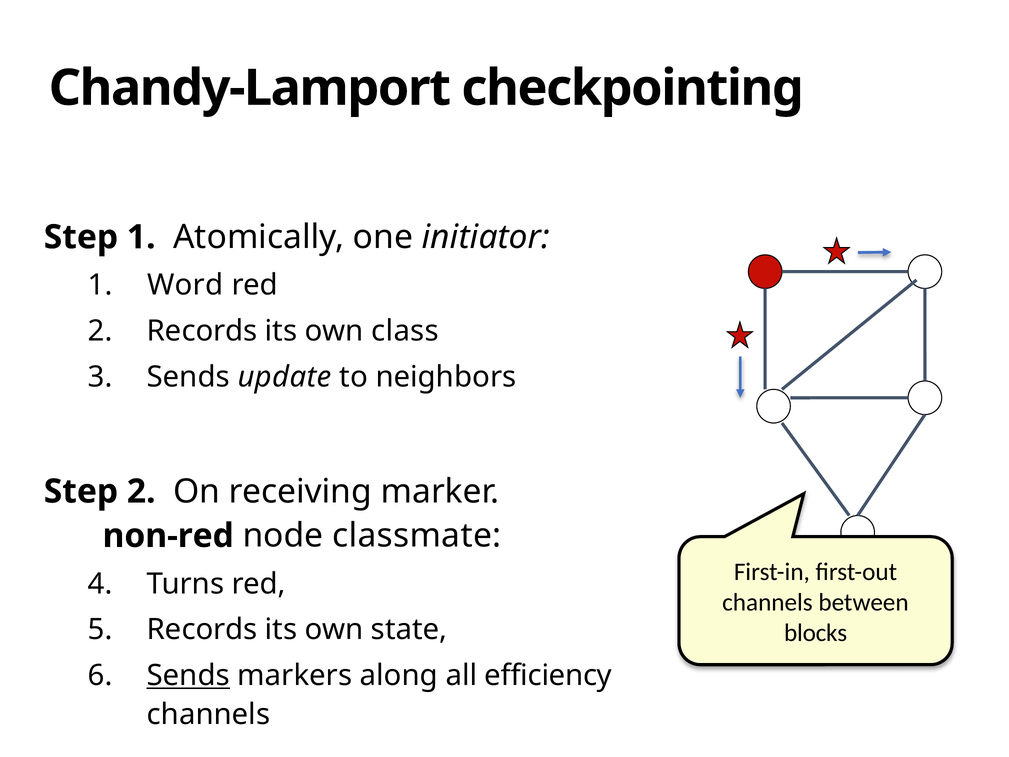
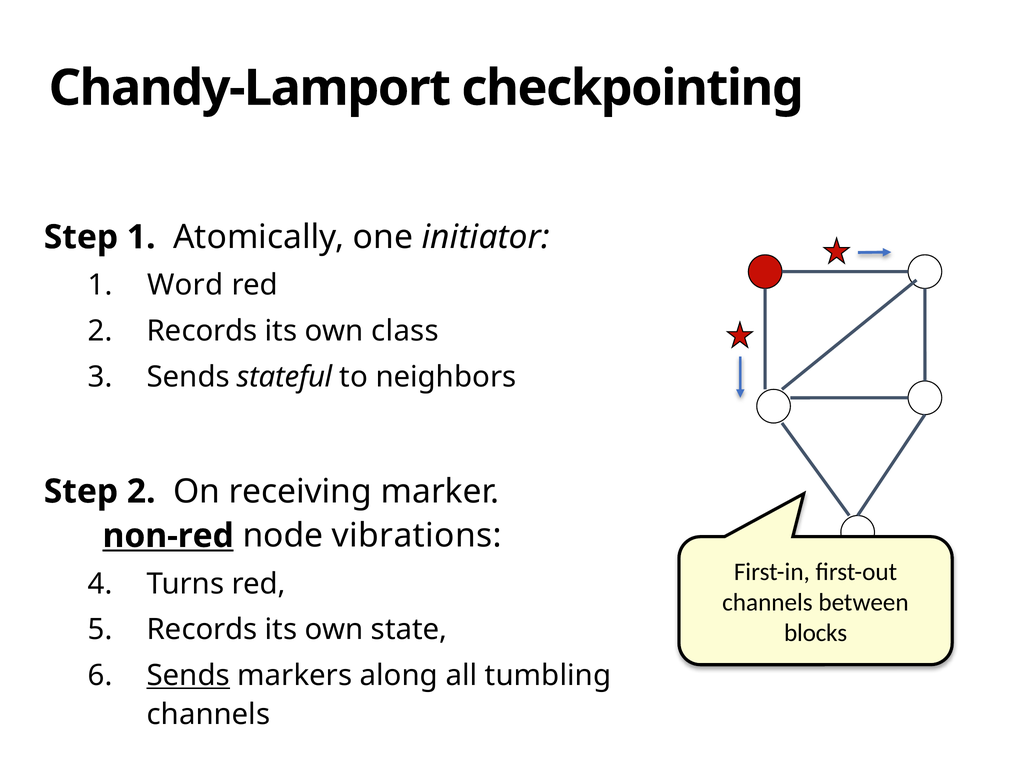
update: update -> stateful
non-red underline: none -> present
classmate: classmate -> vibrations
efficiency: efficiency -> tumbling
